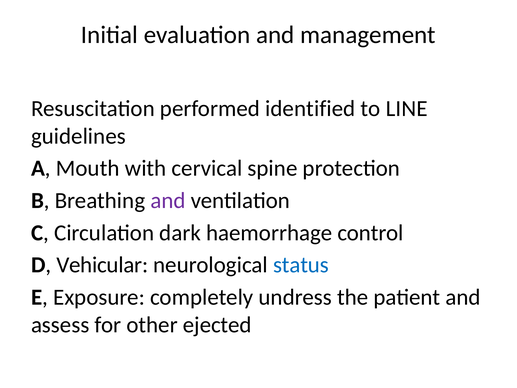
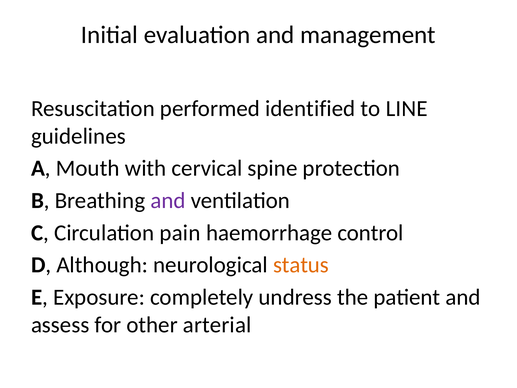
dark: dark -> pain
Vehicular: Vehicular -> Although
status colour: blue -> orange
ejected: ejected -> arterial
